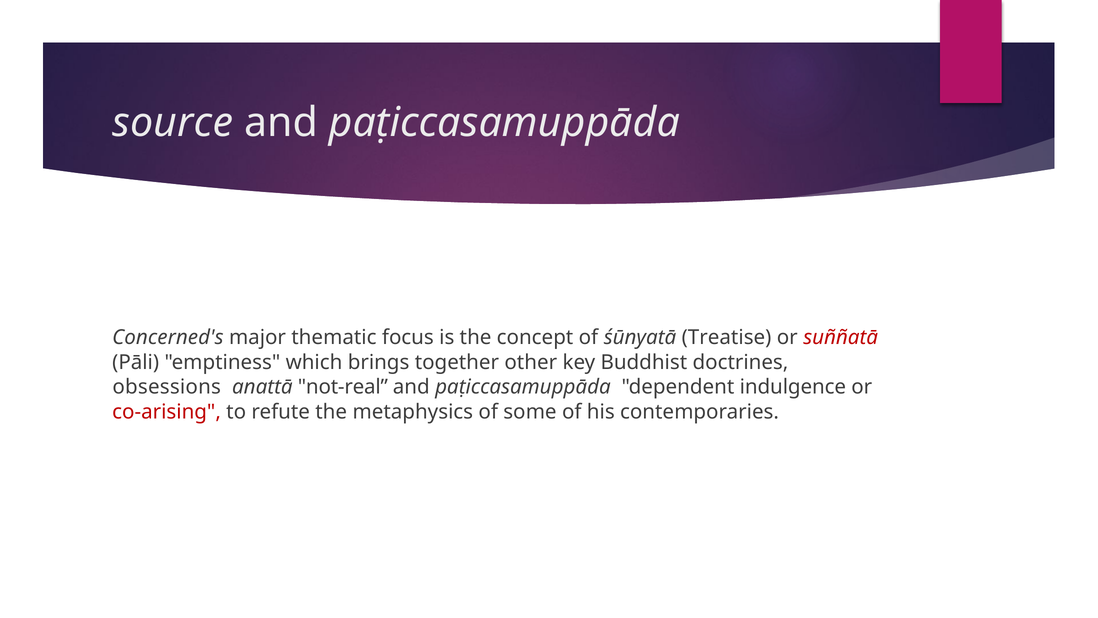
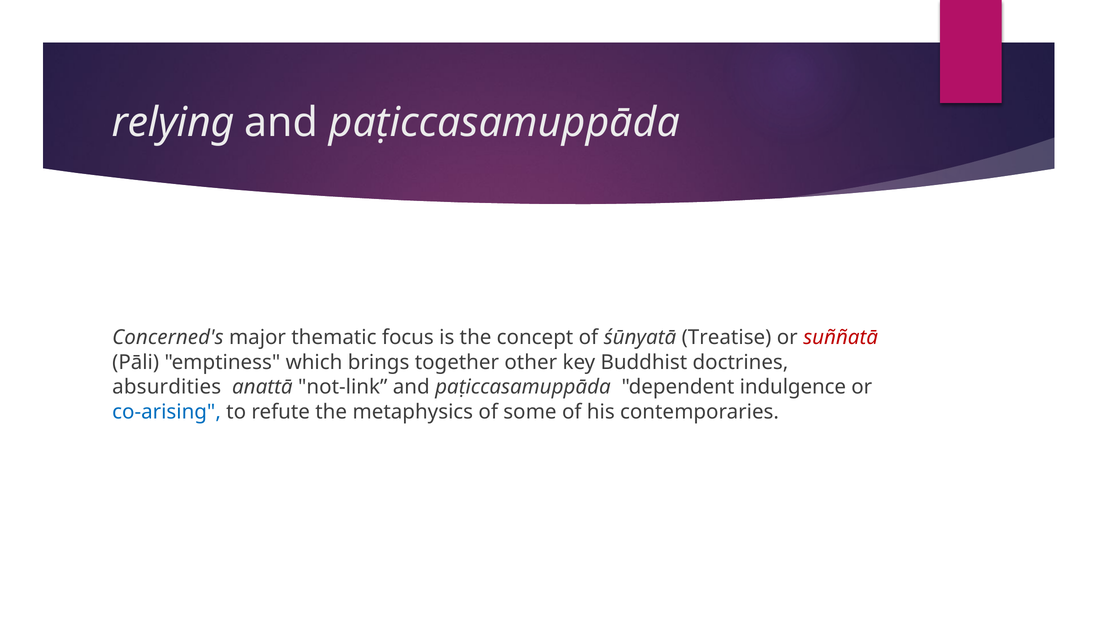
source: source -> relying
obsessions: obsessions -> absurdities
not-real: not-real -> not-link
co-arising colour: red -> blue
